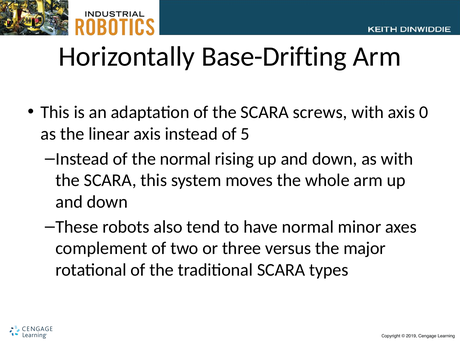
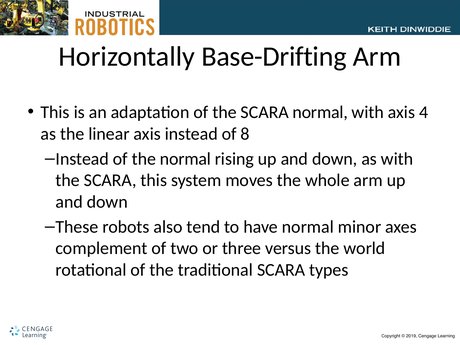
SCARA screws: screws -> normal
0: 0 -> 4
5: 5 -> 8
major: major -> world
